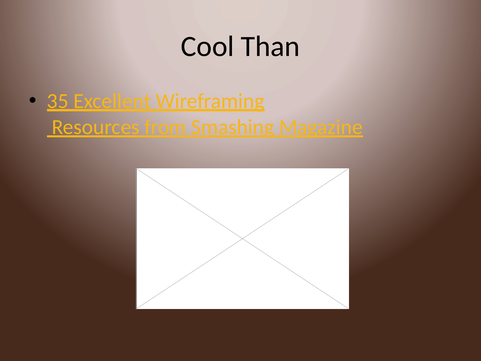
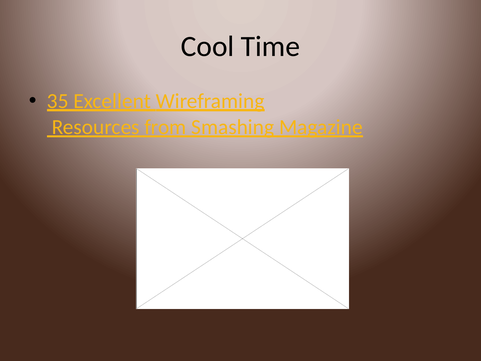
Than: Than -> Time
